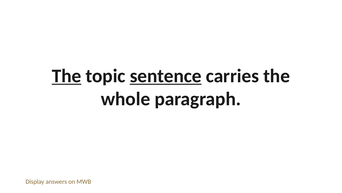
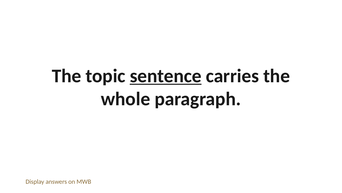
The at (67, 76) underline: present -> none
